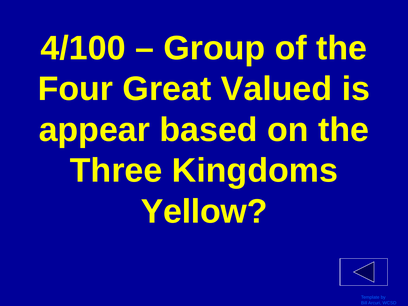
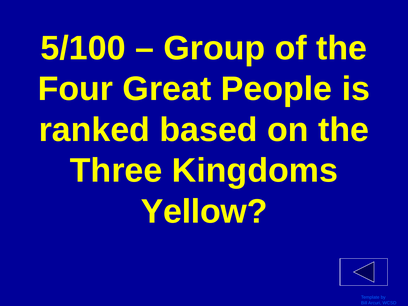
4/100: 4/100 -> 5/100
Valued: Valued -> People
appear: appear -> ranked
